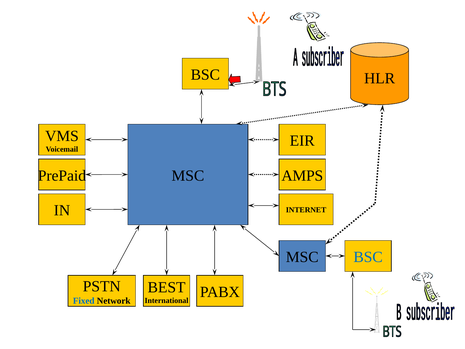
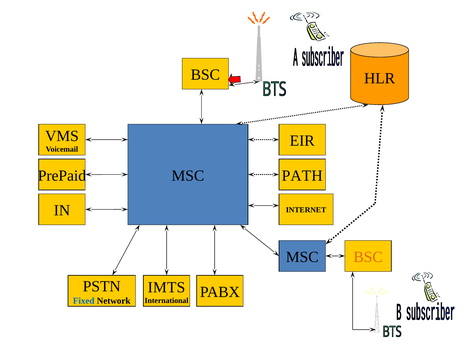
AMPS: AMPS -> PATH
BSC at (368, 257) colour: blue -> orange
BEST: BEST -> IMTS
